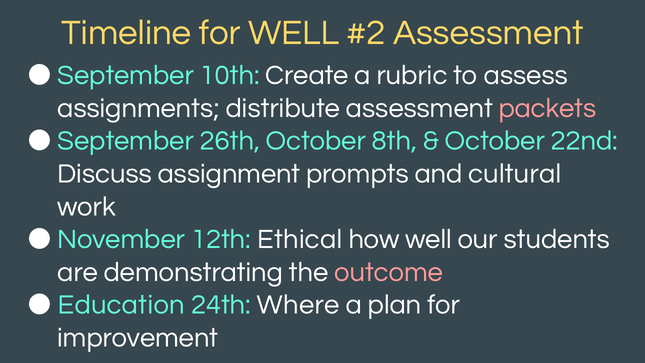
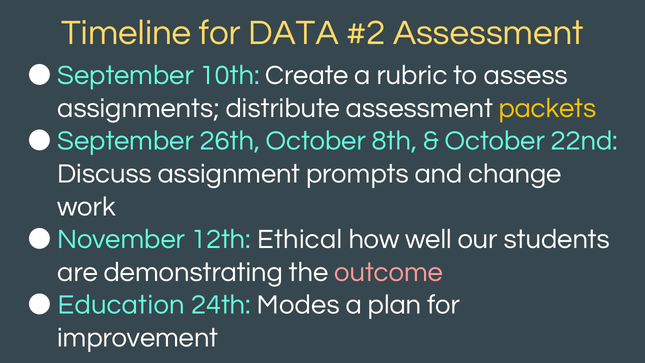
for WELL: WELL -> DATA
packets colour: pink -> yellow
cultural: cultural -> change
Where: Where -> Modes
